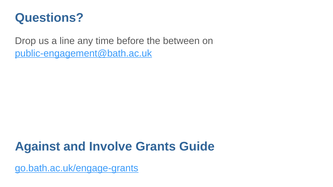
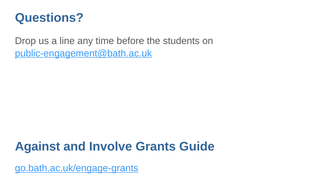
between: between -> students
